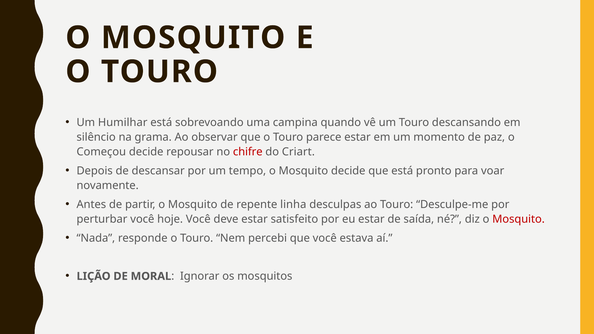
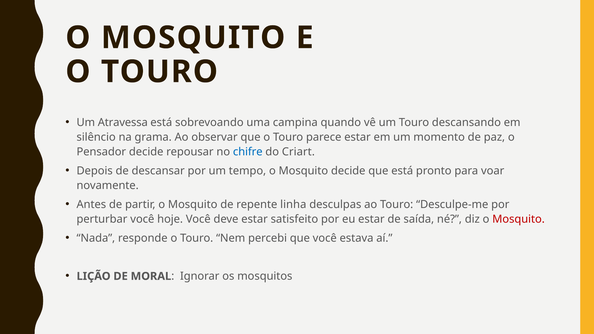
Humilhar: Humilhar -> Atravessa
Começou: Começou -> Pensador
chifre colour: red -> blue
